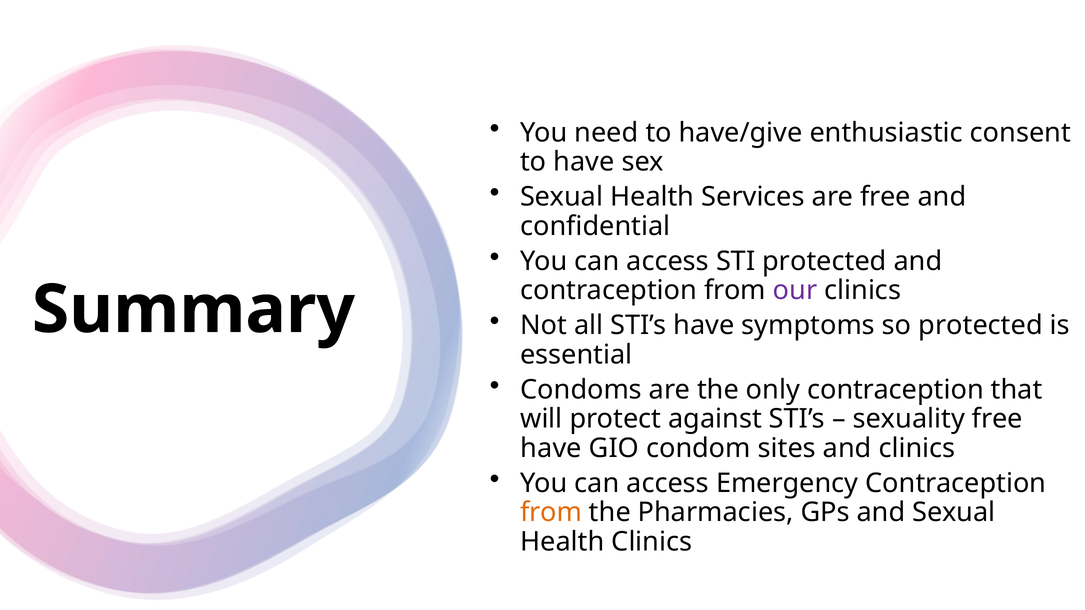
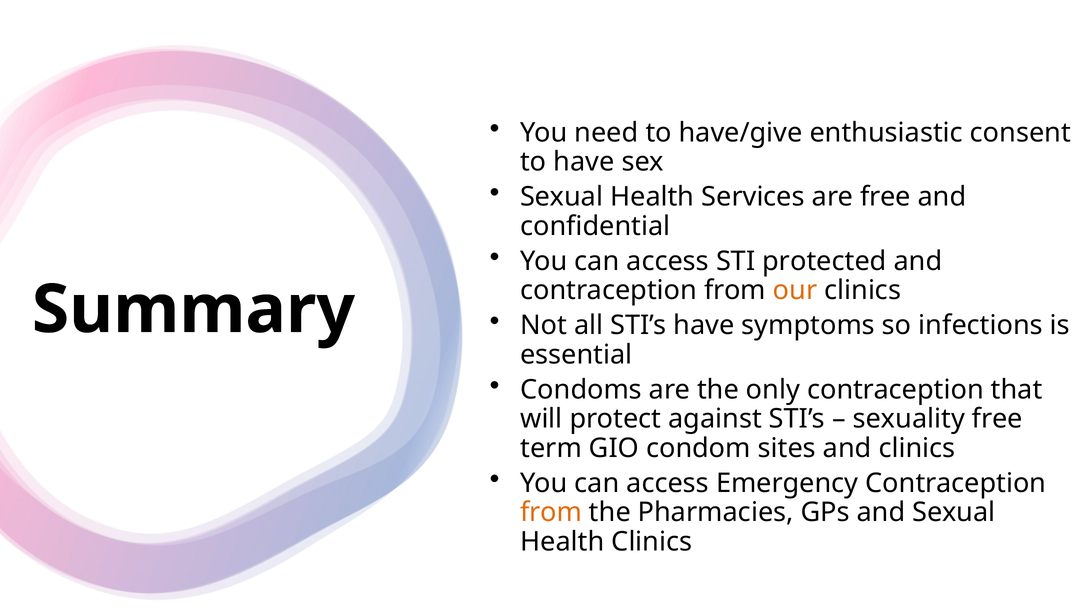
our colour: purple -> orange
so protected: protected -> infections
have at (551, 448): have -> term
